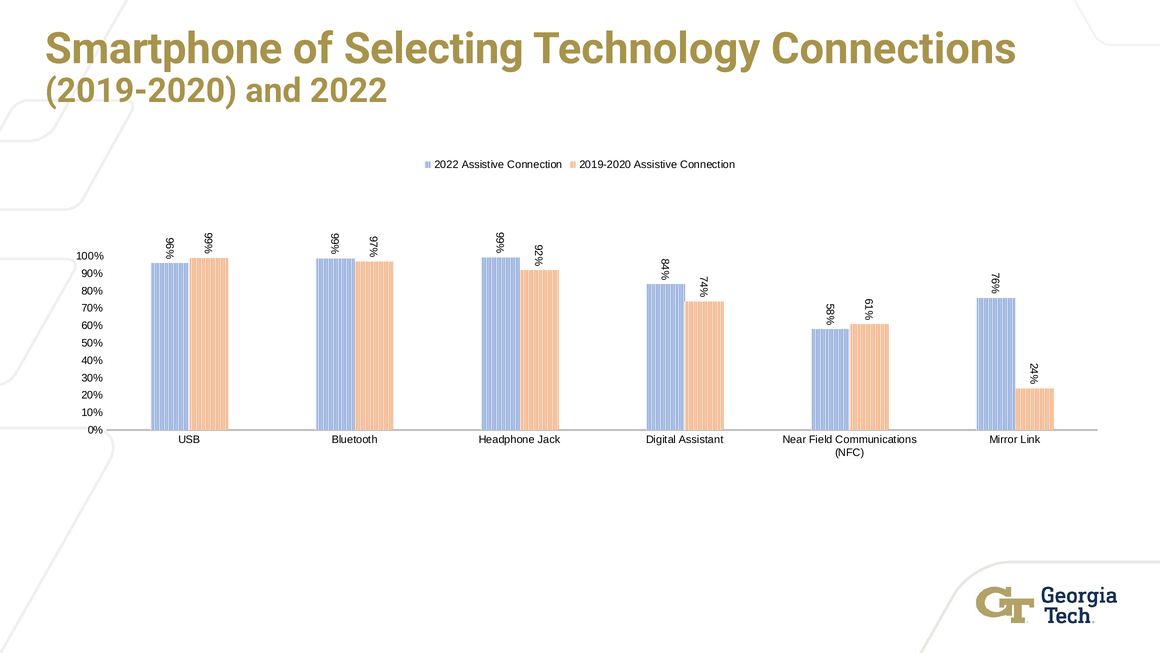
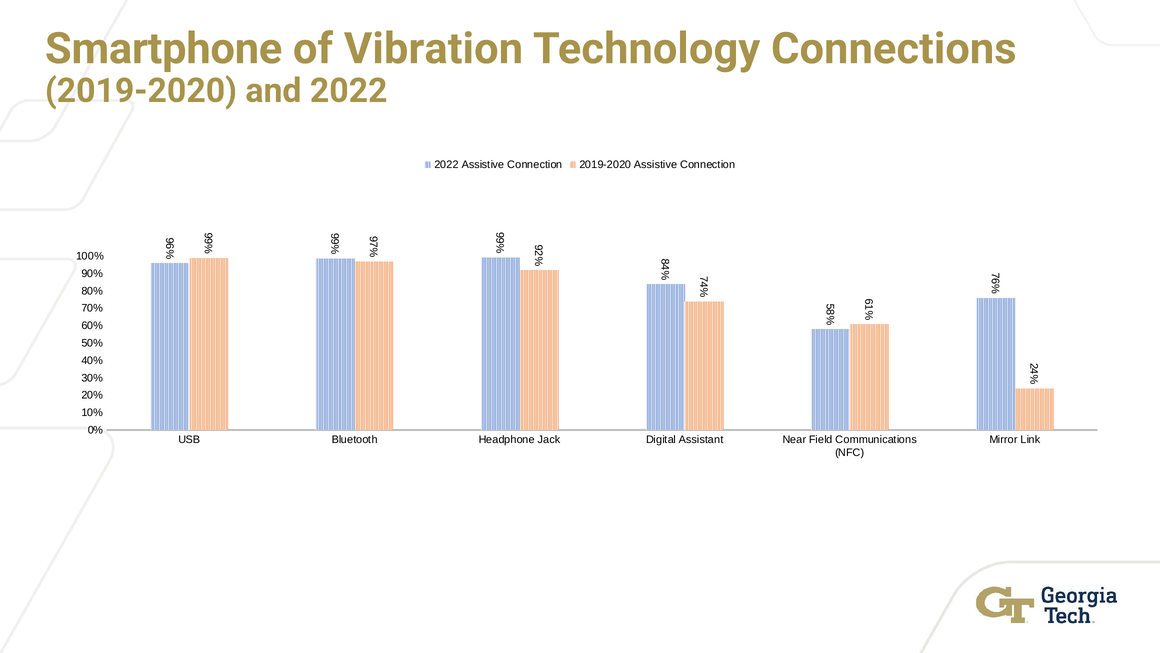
Selecting: Selecting -> Vibration
